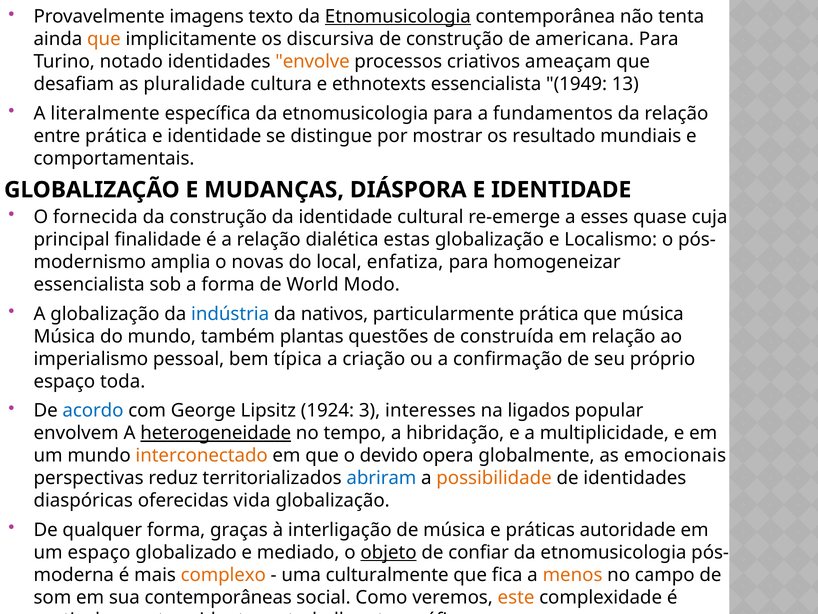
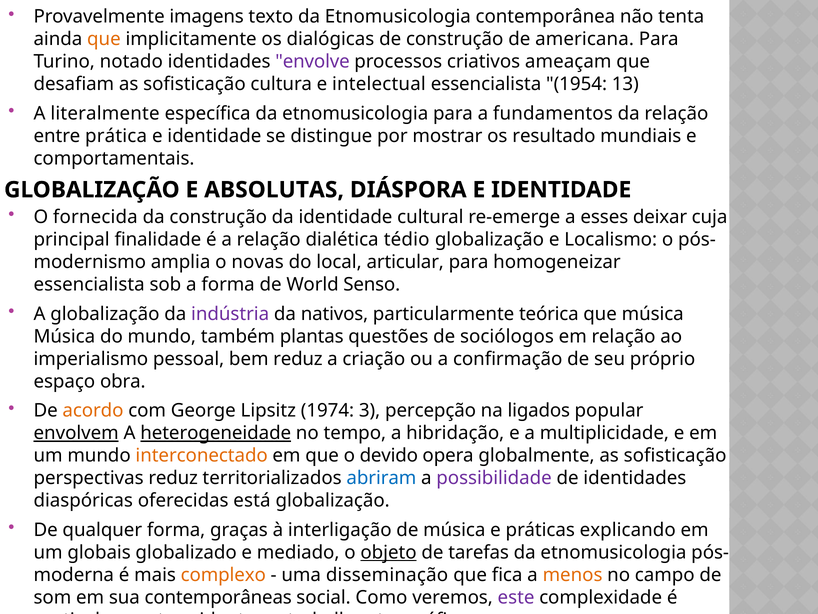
Etnomusicologia at (398, 17) underline: present -> none
discursiva: discursiva -> dialógicas
envolve colour: orange -> purple
desafiam as pluralidade: pluralidade -> sofisticação
ethnotexts: ethnotexts -> intelectual
1949: 1949 -> 1954
MUDANÇAS: MUDANÇAS -> ABSOLUTAS
quase: quase -> deixar
estas: estas -> tédio
enfatiza: enfatiza -> articular
Modo: Modo -> Senso
indústria colour: blue -> purple
particularmente prática: prática -> teórica
construída: construída -> sociólogos
bem típica: típica -> reduz
toda: toda -> obra
acordo colour: blue -> orange
1924: 1924 -> 1974
interesses: interesses -> percepção
envolvem underline: none -> present
globalmente as emocionais: emocionais -> sofisticação
possibilidade colour: orange -> purple
vida: vida -> está
autoridade: autoridade -> explicando
um espaço: espaço -> globais
confiar: confiar -> tarefas
culturalmente: culturalmente -> disseminação
este colour: orange -> purple
